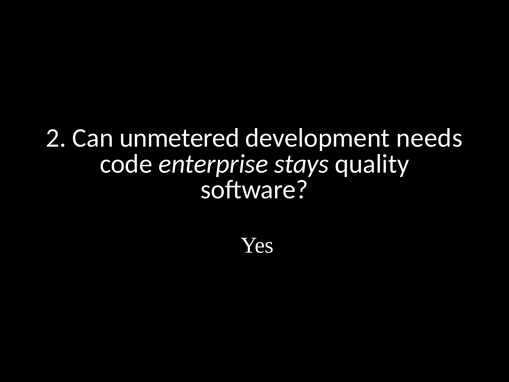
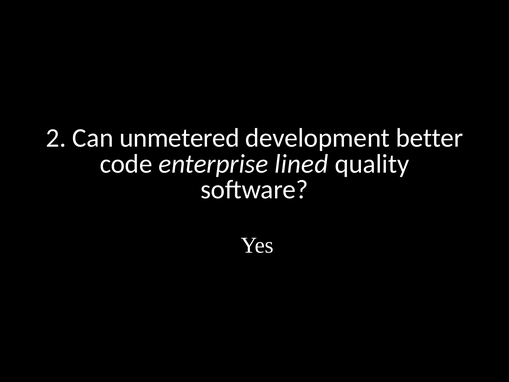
needs: needs -> better
stays: stays -> lined
